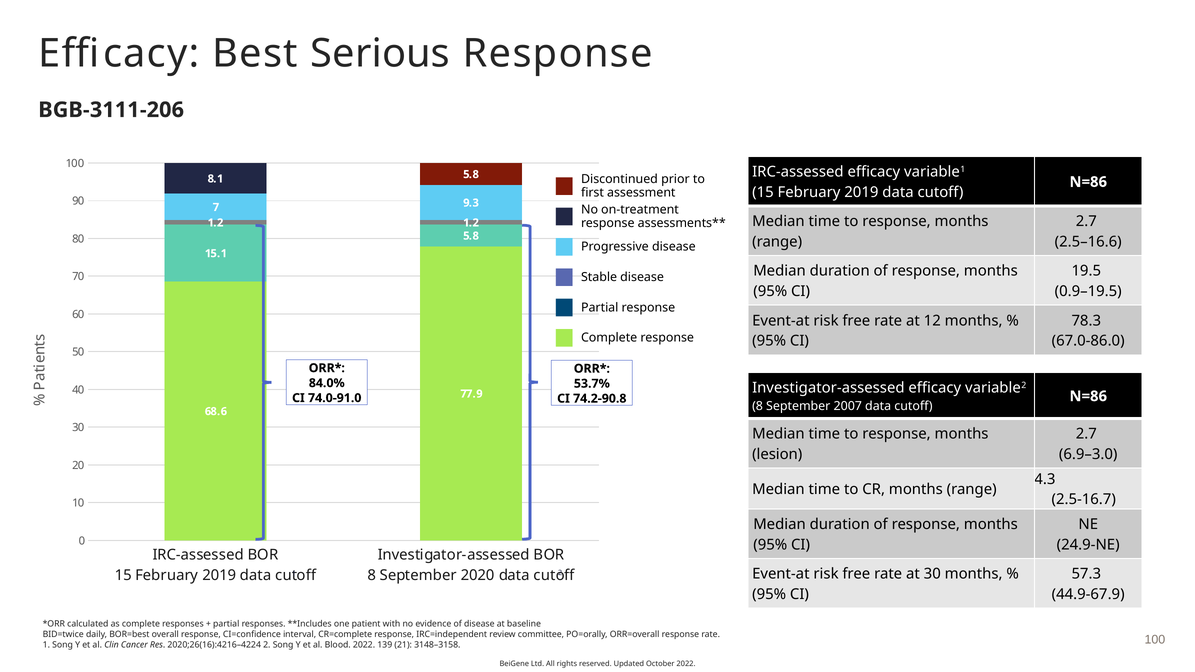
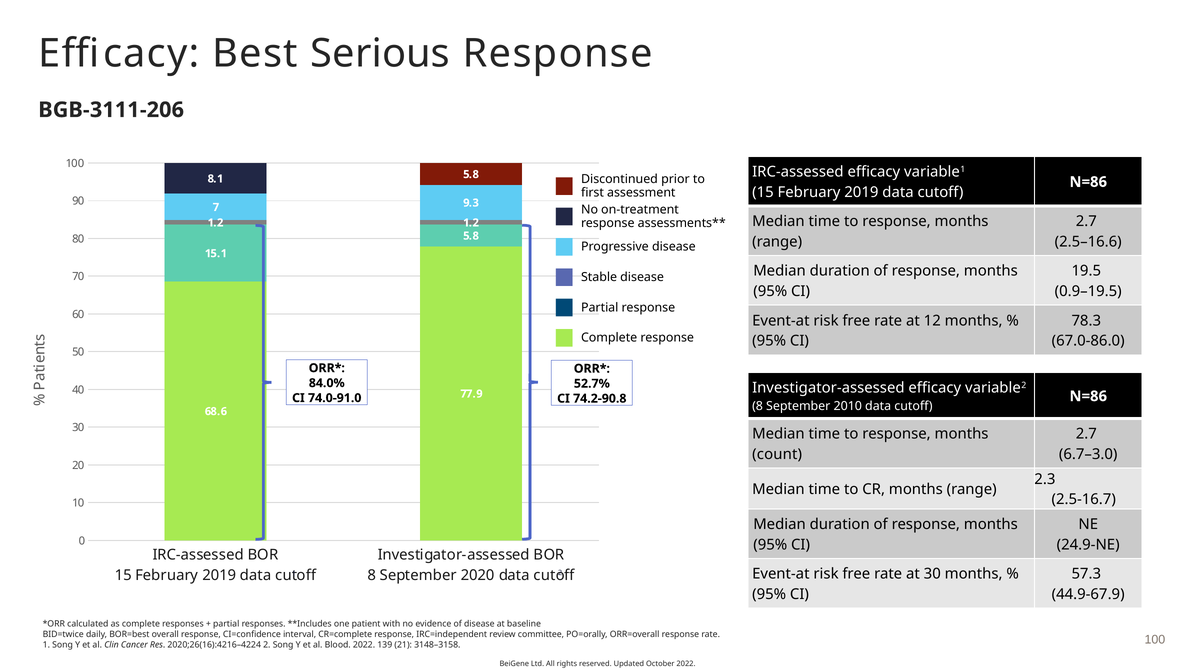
53.7%: 53.7% -> 52.7%
2007: 2007 -> 2010
lesion: lesion -> count
6.9–3.0: 6.9–3.0 -> 6.7–3.0
4.3: 4.3 -> 2.3
